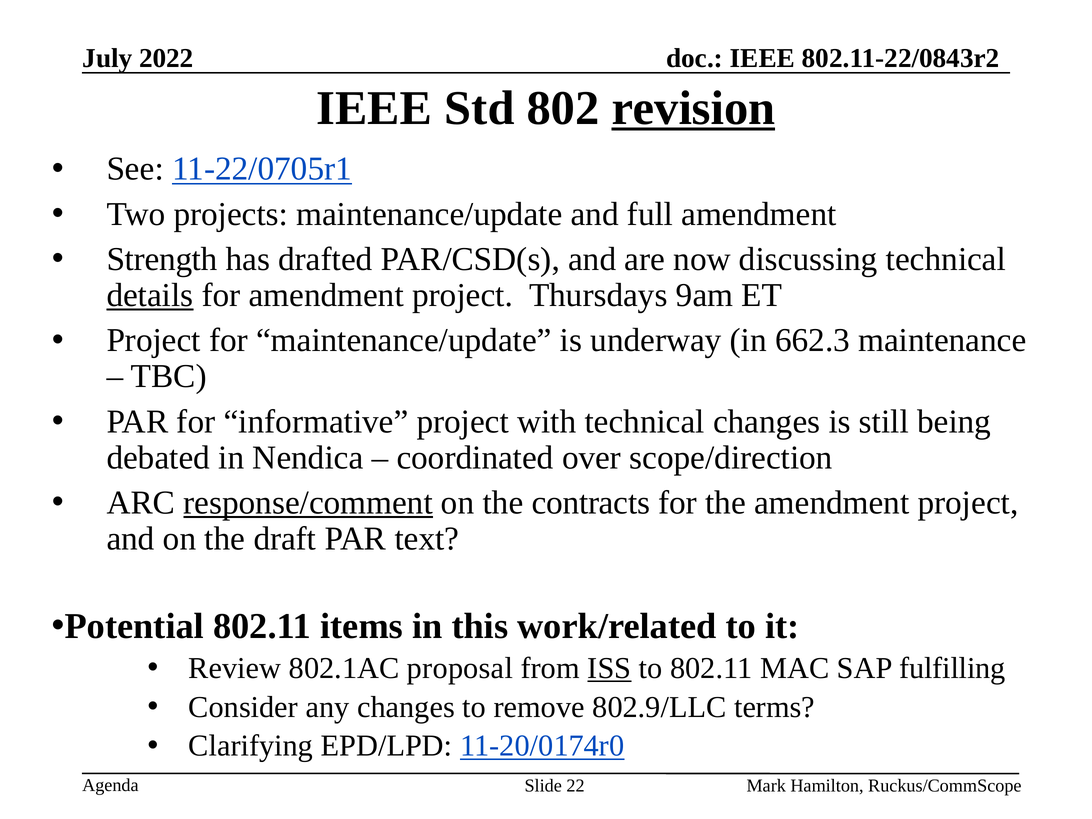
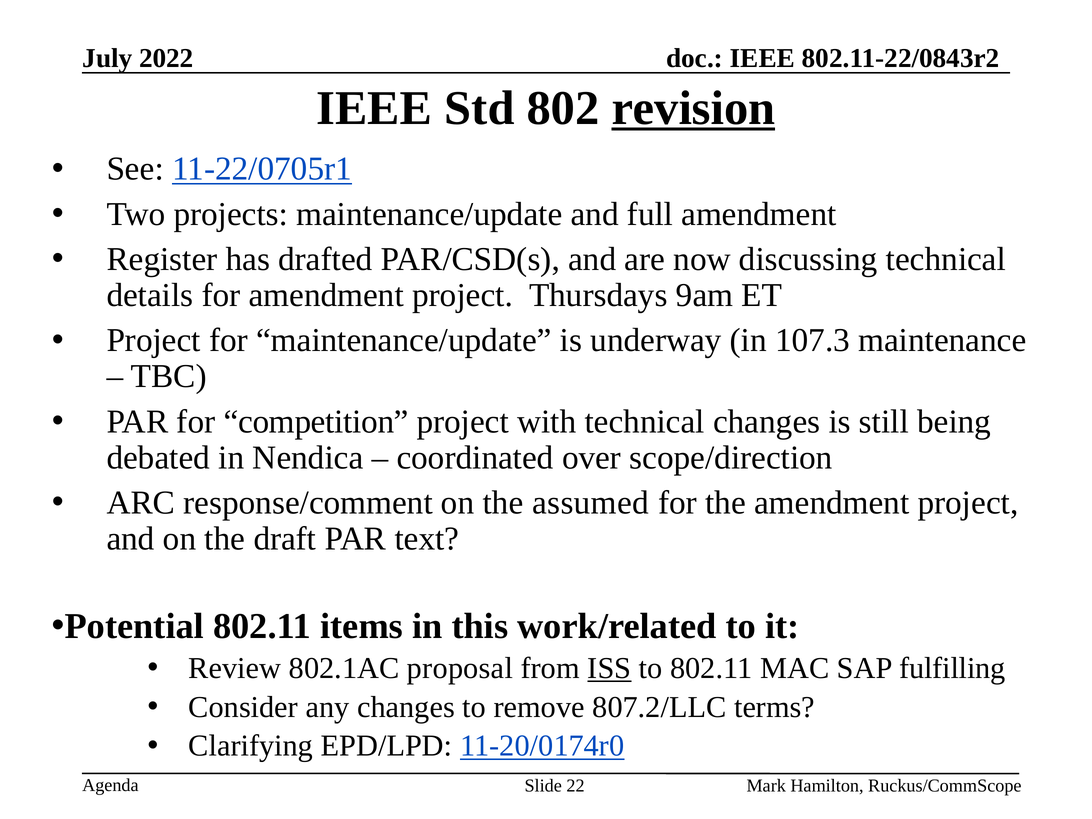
Strength: Strength -> Register
details underline: present -> none
662.3: 662.3 -> 107.3
informative: informative -> competition
response/comment underline: present -> none
contracts: contracts -> assumed
802.9/LLC: 802.9/LLC -> 807.2/LLC
